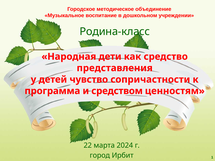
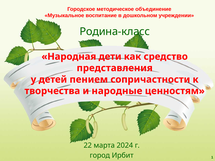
чувство: чувство -> пением
программа: программа -> творчества
средством: средством -> народные
